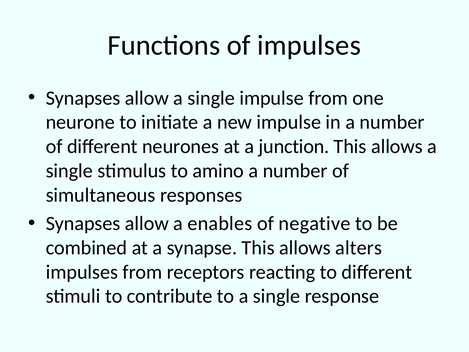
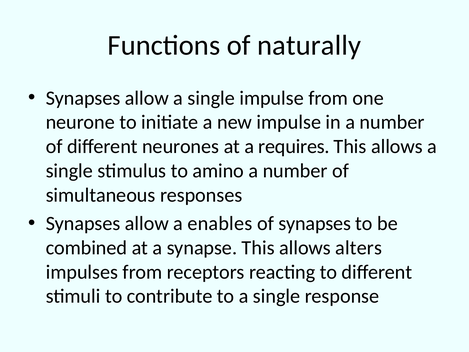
of impulses: impulses -> naturally
junction: junction -> requires
of negative: negative -> synapses
